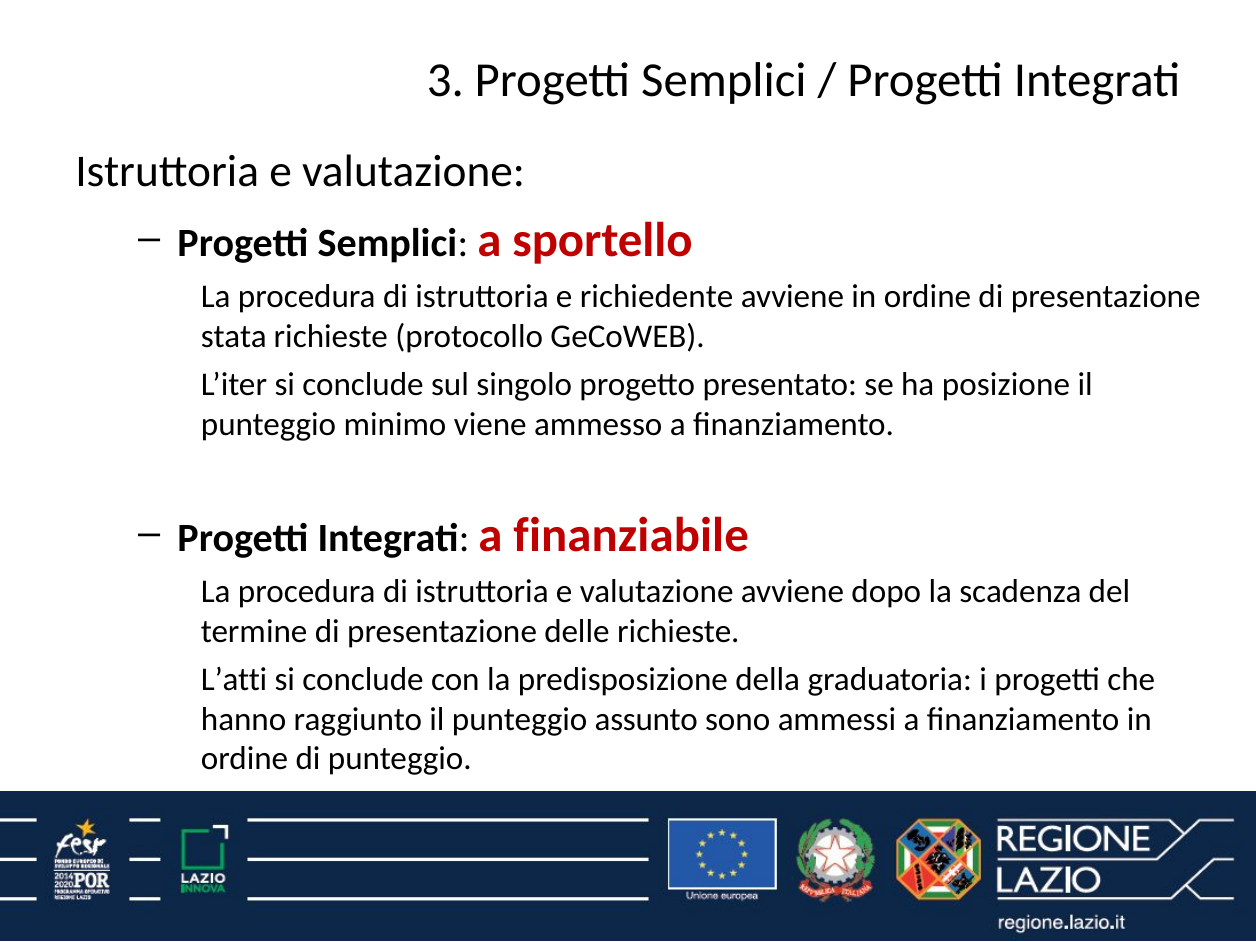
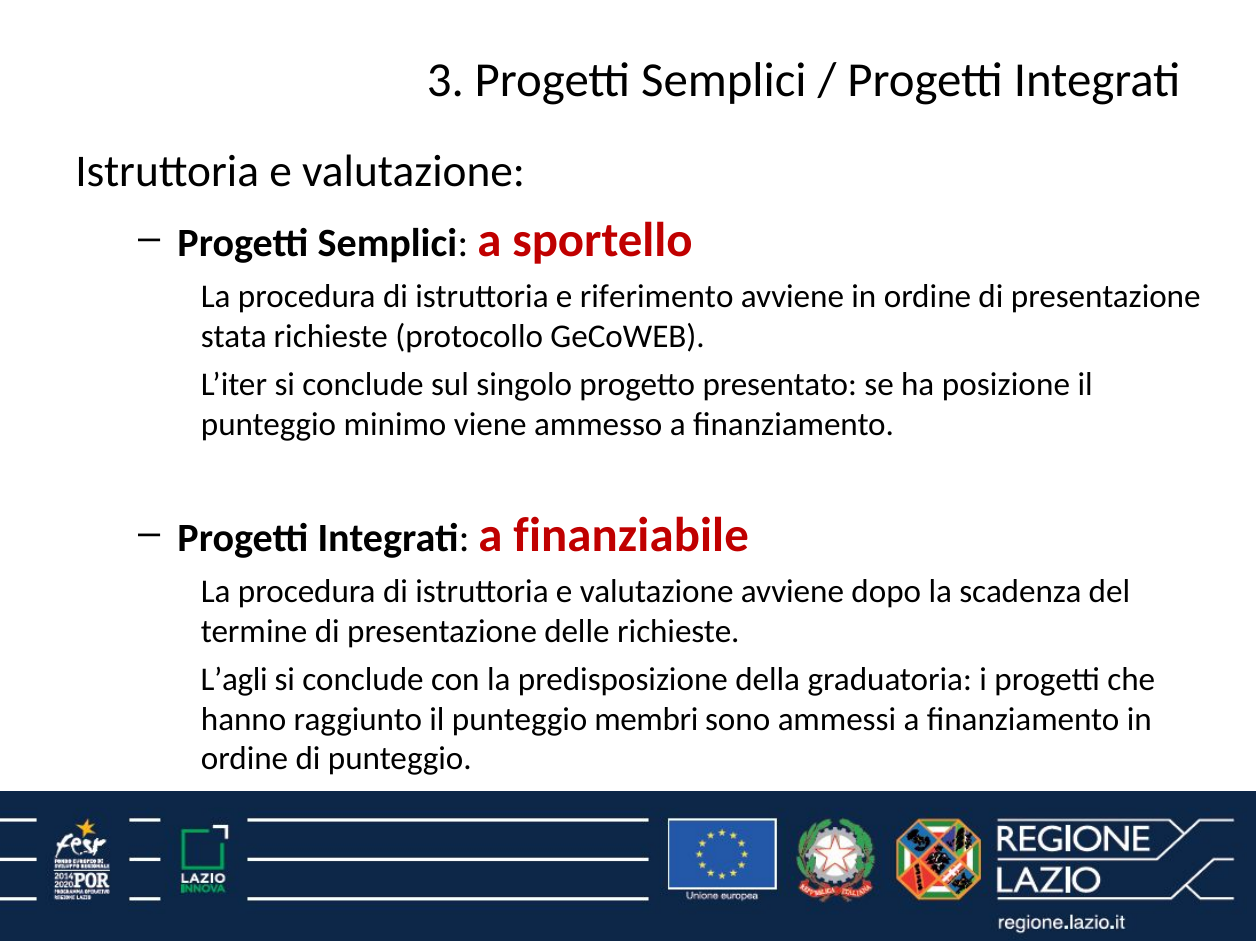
richiedente: richiedente -> riferimento
L’atti: L’atti -> L’agli
assunto: assunto -> membri
